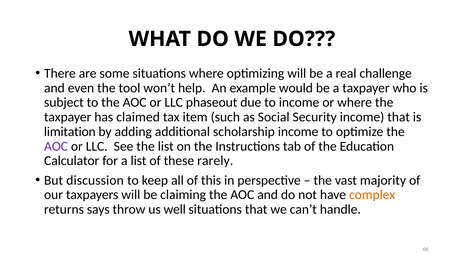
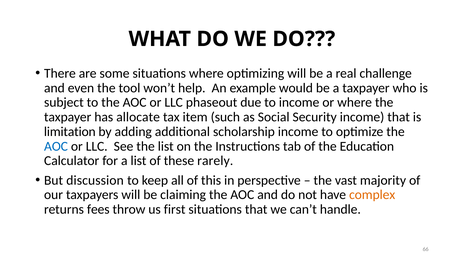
claimed: claimed -> allocate
AOC at (56, 146) colour: purple -> blue
says: says -> fees
well: well -> first
